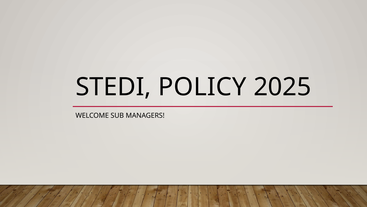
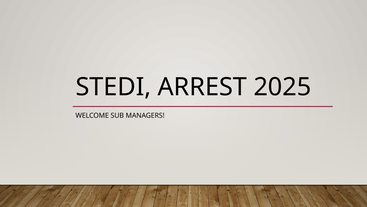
POLICY: POLICY -> ARREST
